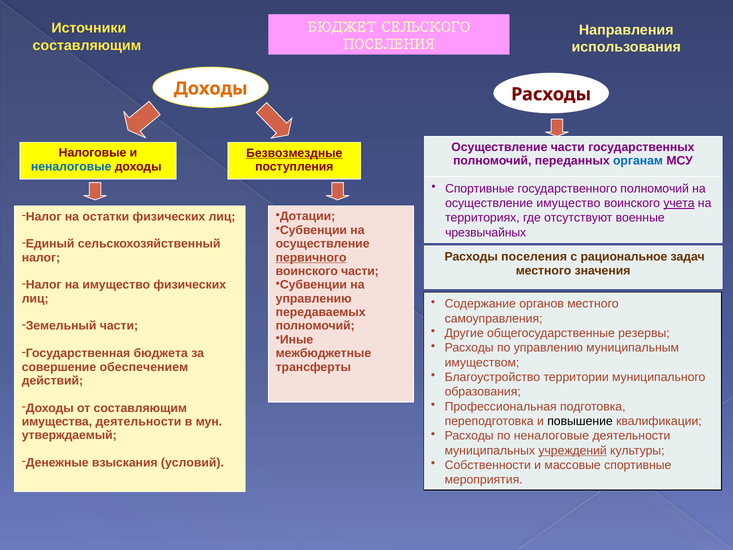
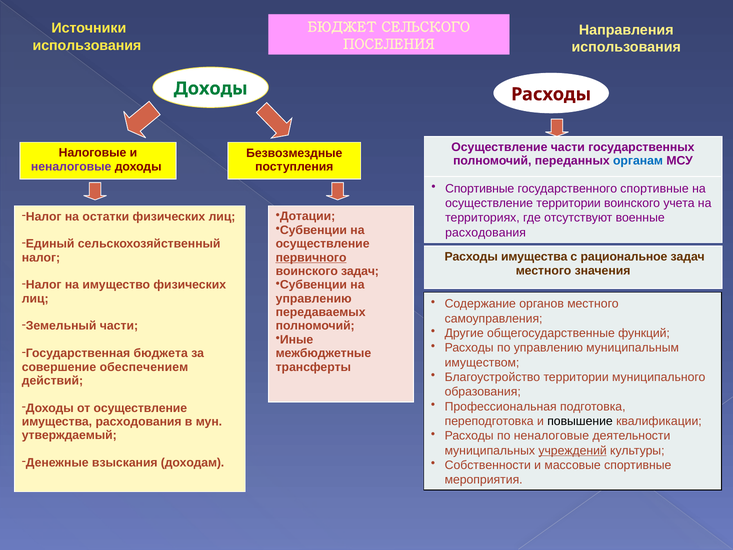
составляющим at (87, 45): составляющим -> использования
Доходы at (211, 89) colour: orange -> green
Безвозмездные underline: present -> none
неналоговые at (71, 167) colour: blue -> purple
государственного полномочий: полномочий -> спортивные
осуществление имущество: имущество -> территории
учета underline: present -> none
чрезвычайных at (486, 232): чрезвычайных -> расходования
Расходы поселения: поселения -> имущества
воинского части: части -> задач
резервы: резервы -> функций
от составляющим: составляющим -> осуществление
имущества деятельности: деятельности -> расходования
условий: условий -> доходам
